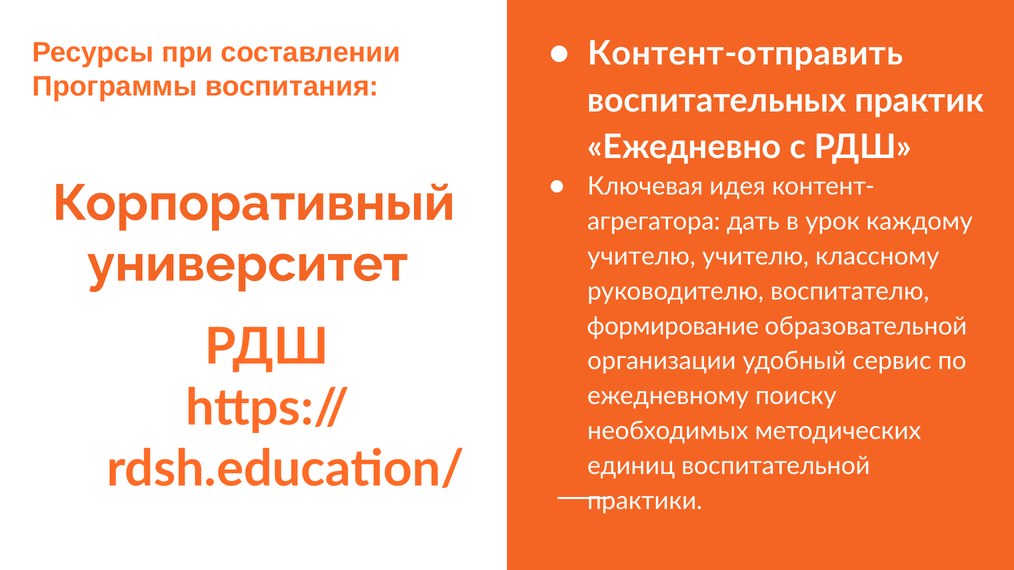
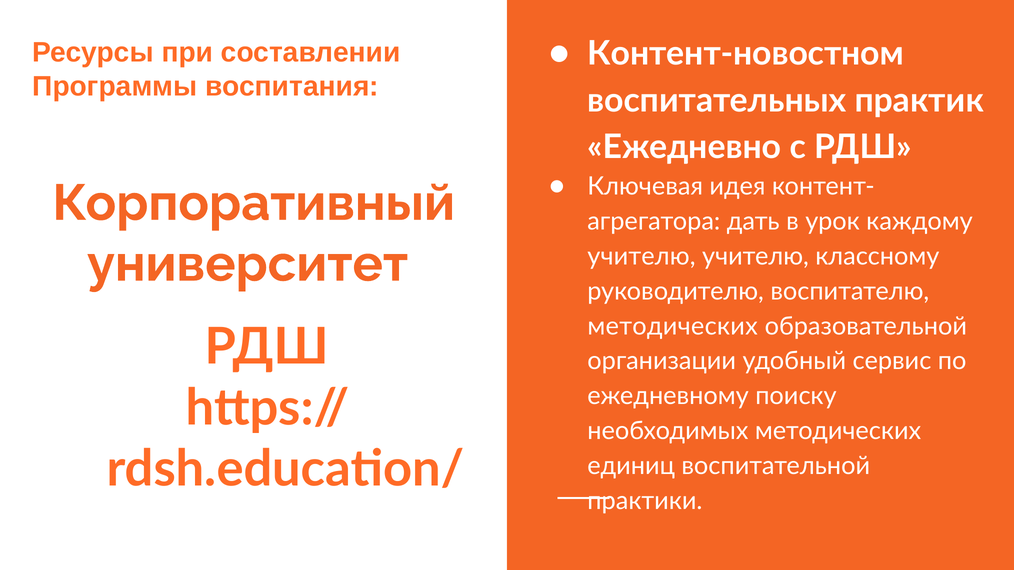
Контент-отправить: Контент-отправить -> Контент-новостном
формирование at (673, 326): формирование -> методических
